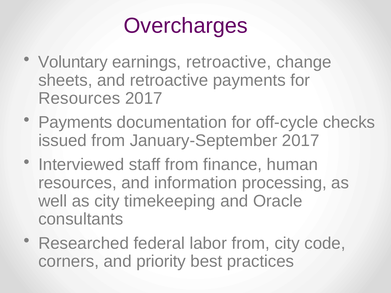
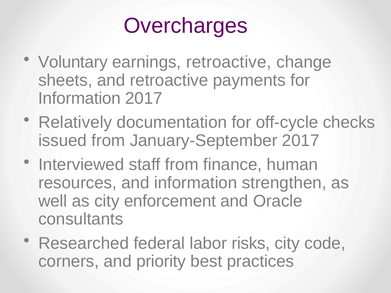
Resources at (79, 99): Resources -> Information
Payments at (75, 123): Payments -> Relatively
processing: processing -> strengthen
timekeeping: timekeeping -> enforcement
labor from: from -> risks
